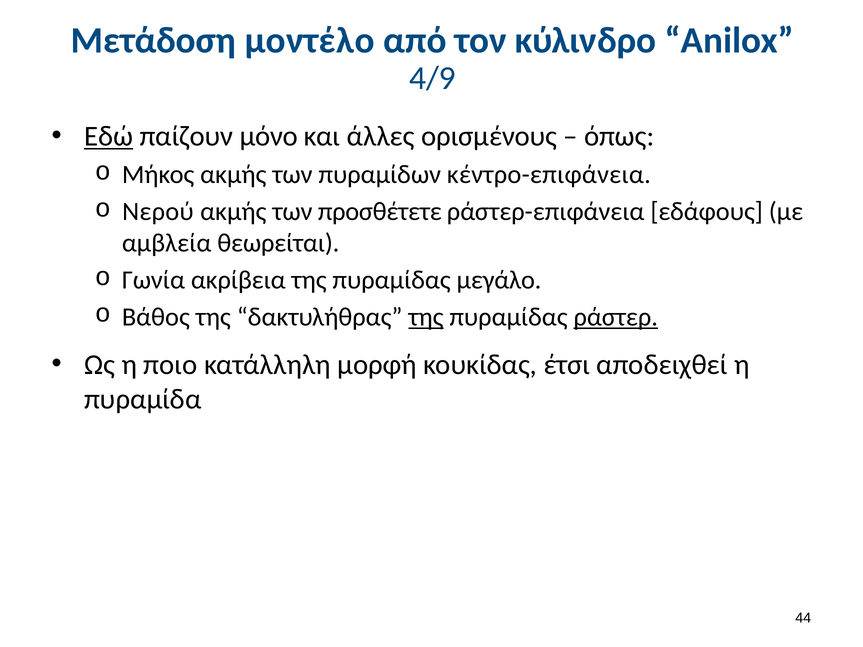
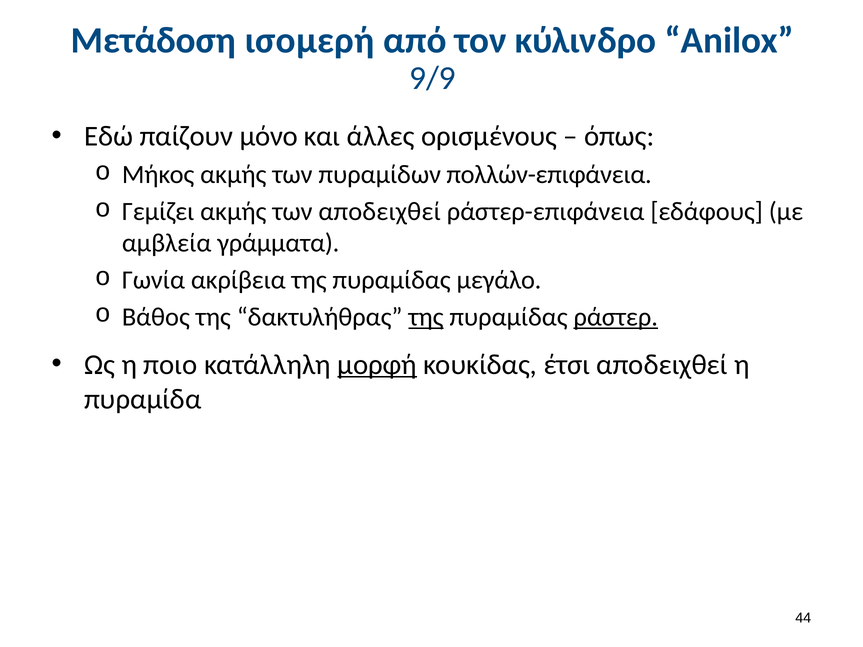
μοντέλο: μοντέλο -> ισομερή
4/9: 4/9 -> 9/9
Εδώ underline: present -> none
κέντρο-επιφάνεια: κέντρο-επιφάνεια -> πολλών-επιφάνεια
Νερού: Νερού -> Γεμίζει
των προσθέτετε: προσθέτετε -> αποδειχθεί
θεωρείται: θεωρείται -> γράμματα
μορφή underline: none -> present
